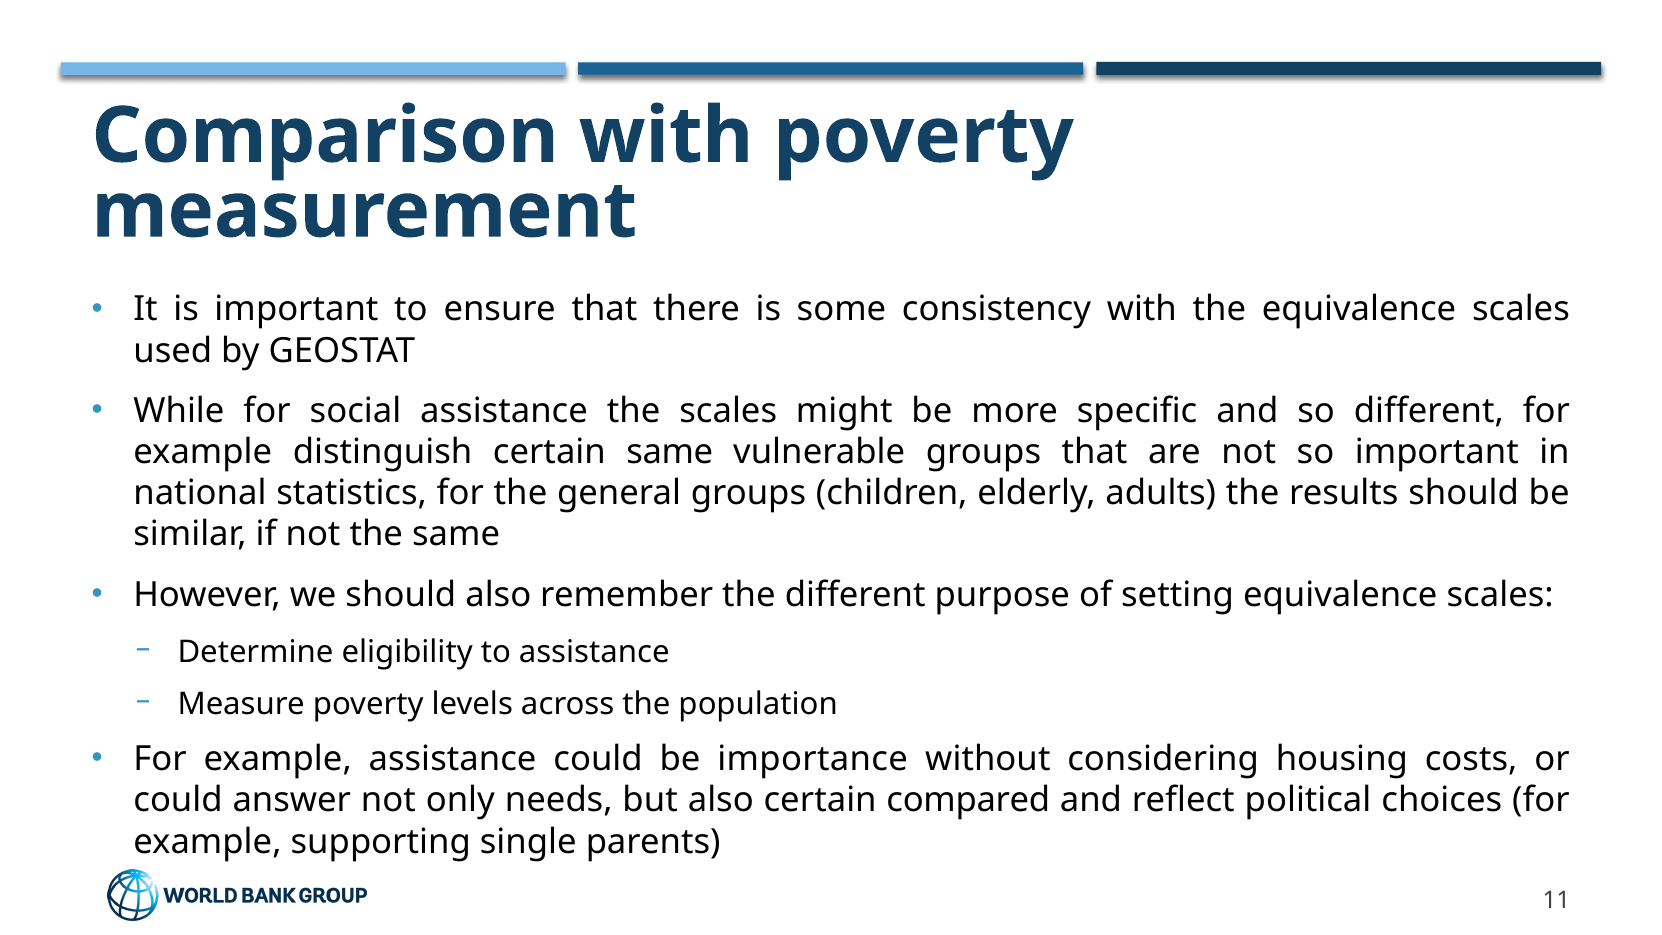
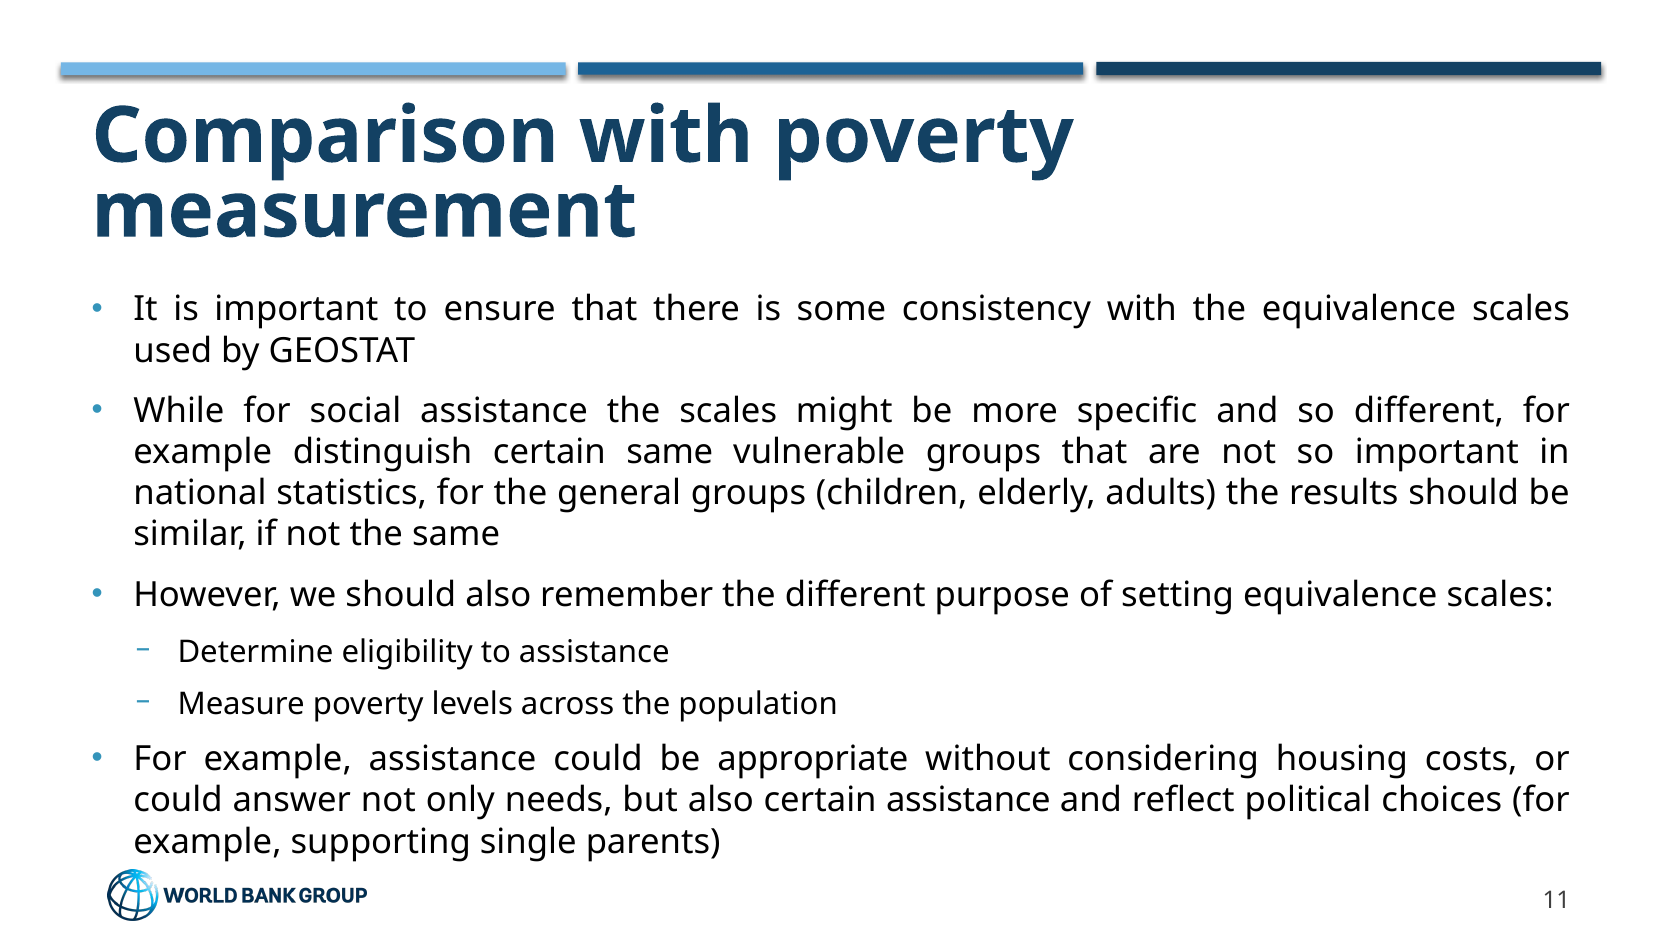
importance: importance -> appropriate
certain compared: compared -> assistance
